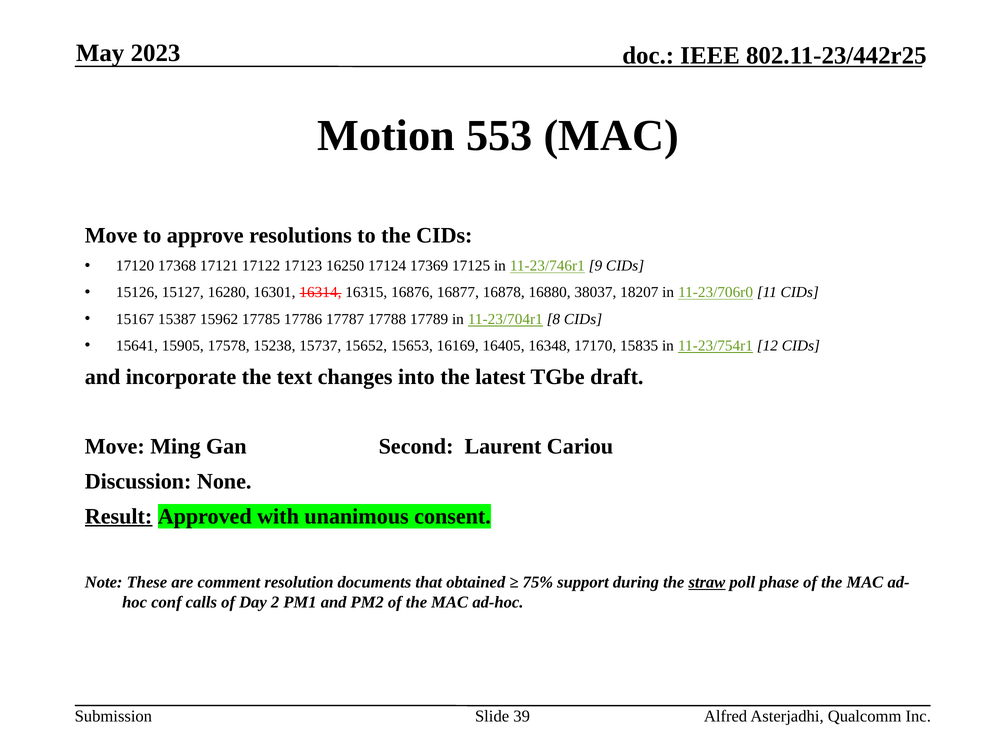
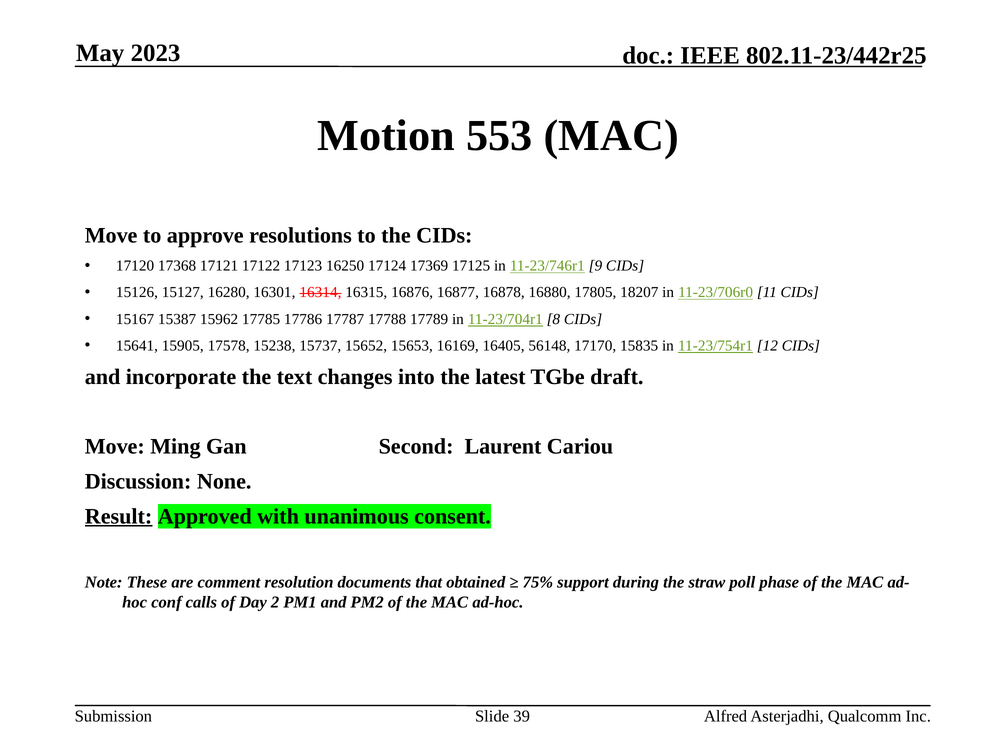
38037: 38037 -> 17805
16348: 16348 -> 56148
straw underline: present -> none
